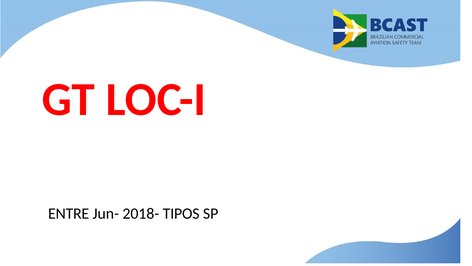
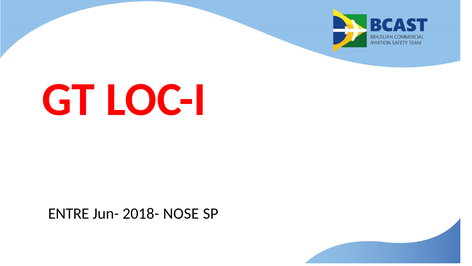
TIPOS: TIPOS -> NOSE
